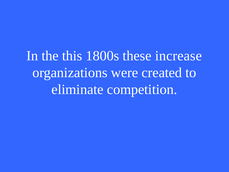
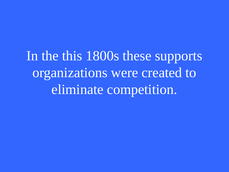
increase: increase -> supports
